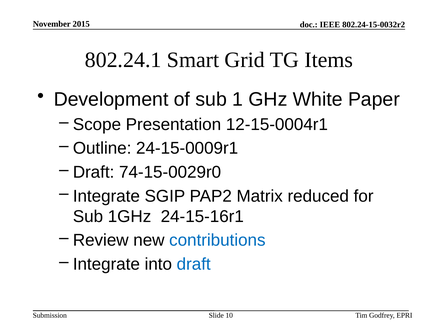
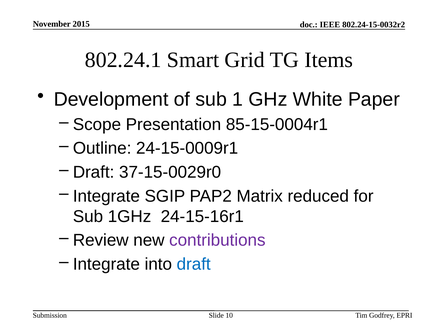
12-15-0004r1: 12-15-0004r1 -> 85-15-0004r1
74-15-0029r0: 74-15-0029r0 -> 37-15-0029r0
contributions colour: blue -> purple
